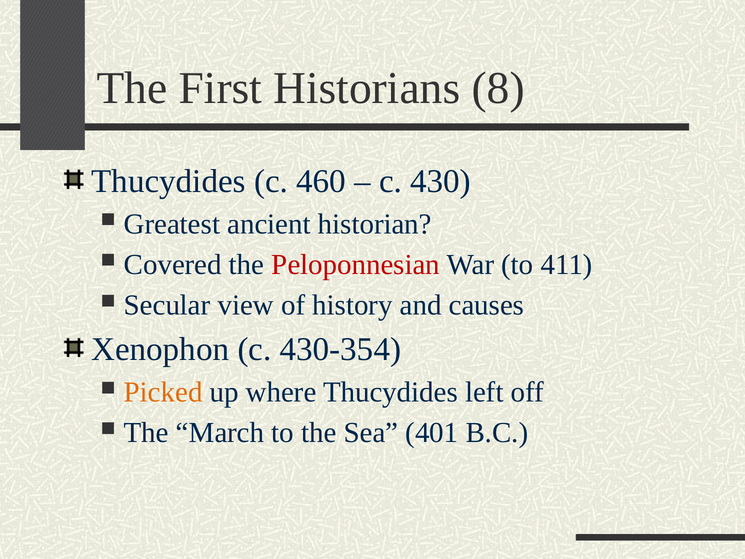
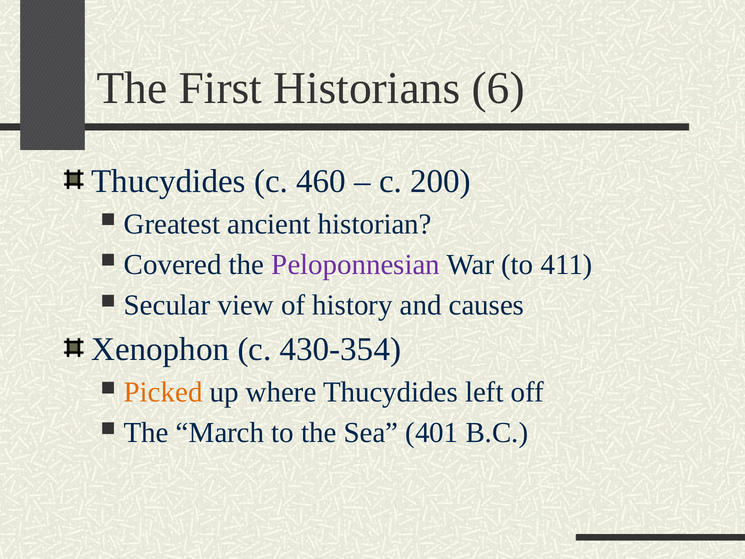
8: 8 -> 6
430: 430 -> 200
Peloponnesian colour: red -> purple
